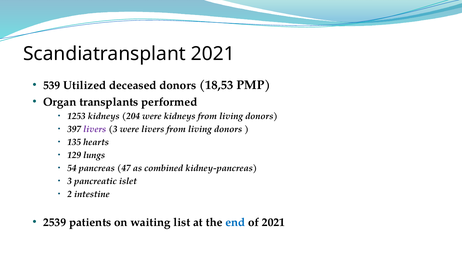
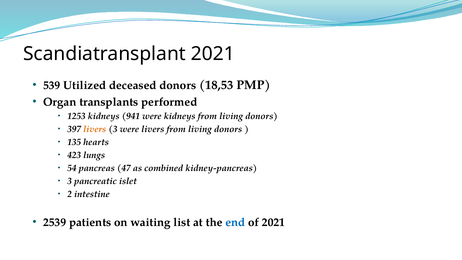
204: 204 -> 941
livers at (95, 129) colour: purple -> orange
129: 129 -> 423
